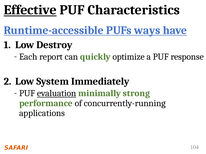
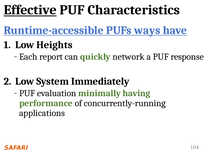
Destroy: Destroy -> Heights
optimize: optimize -> network
evaluation underline: present -> none
strong: strong -> having
